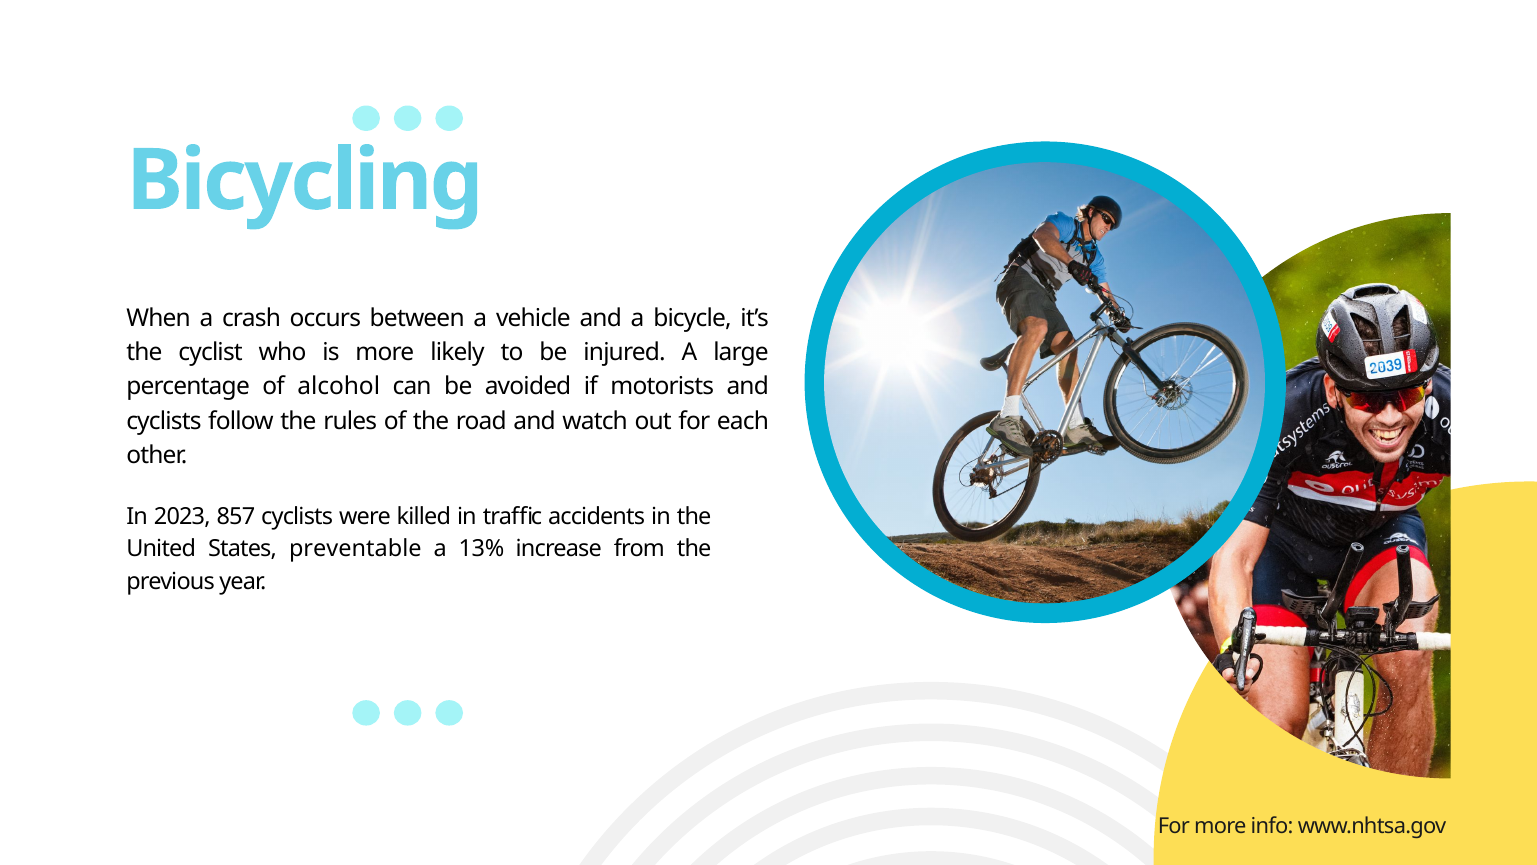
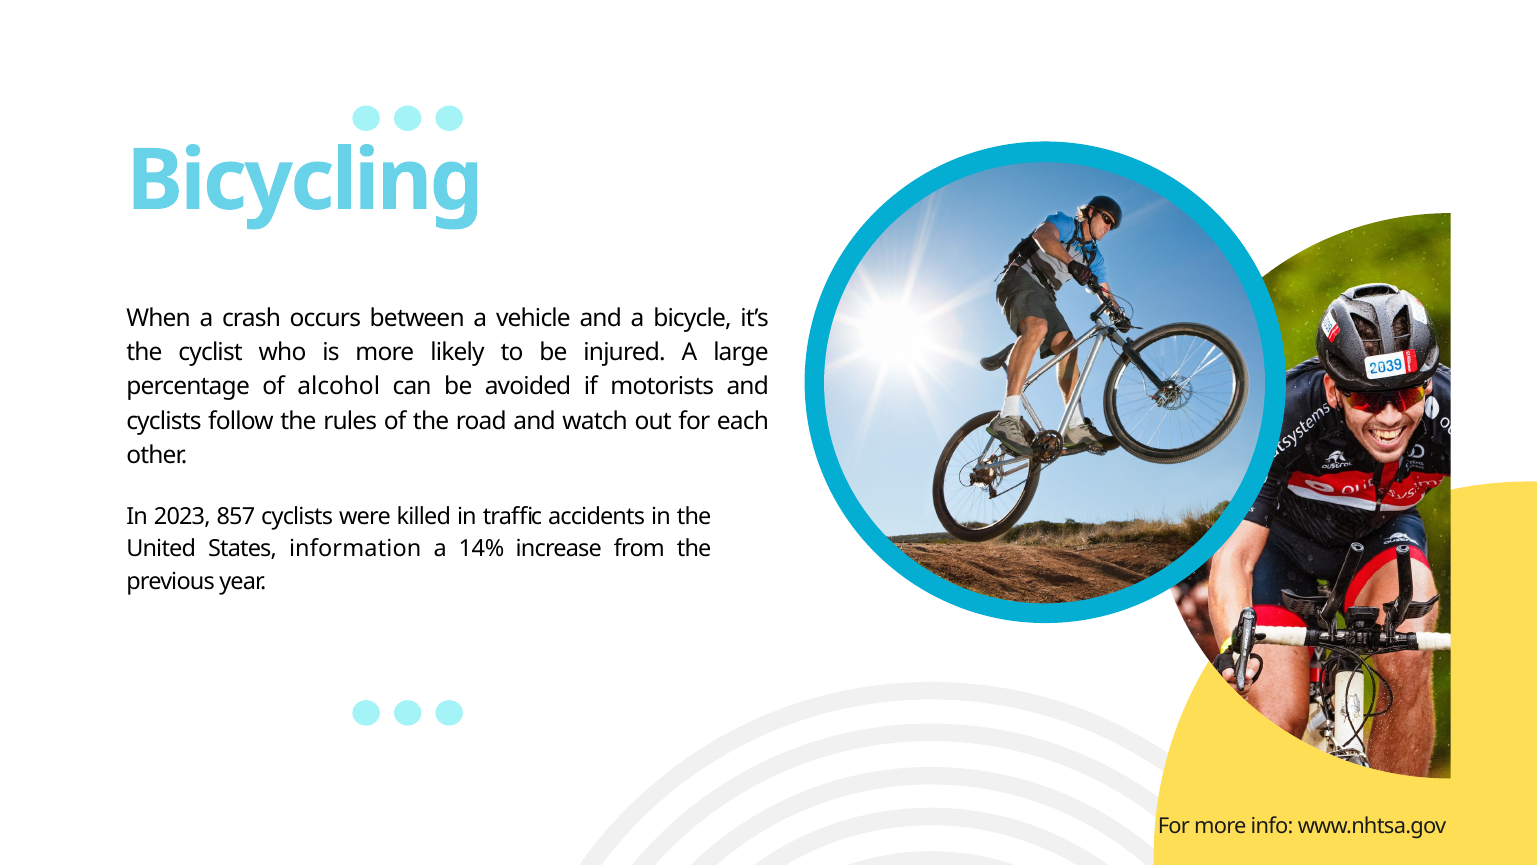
preventable: preventable -> information
13%: 13% -> 14%
